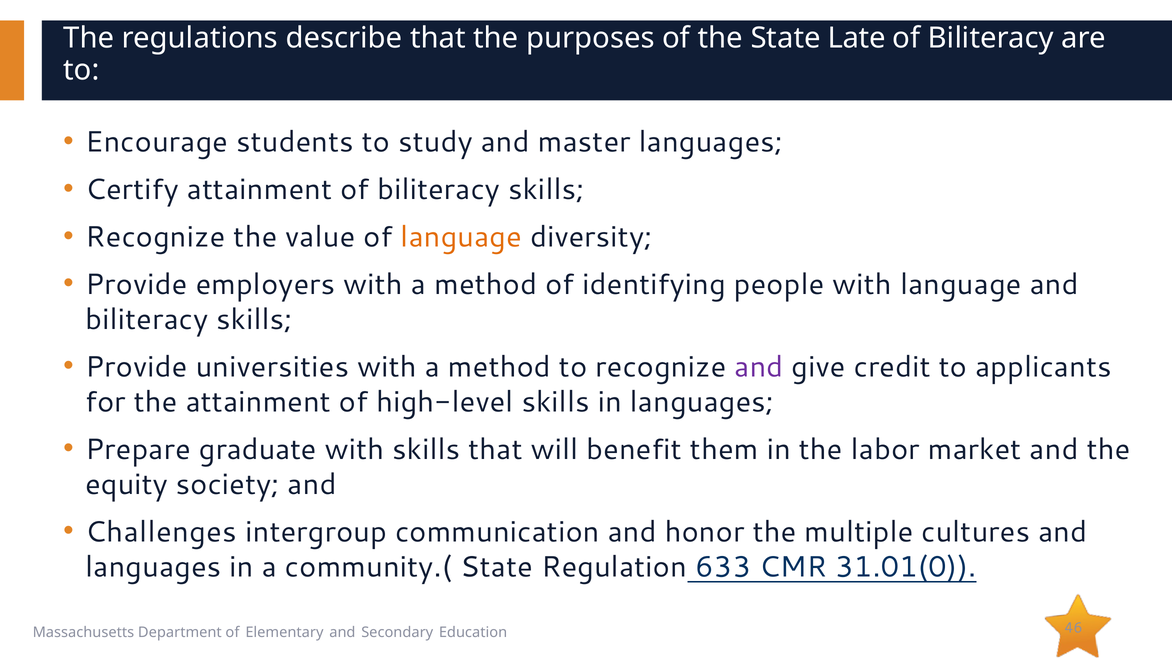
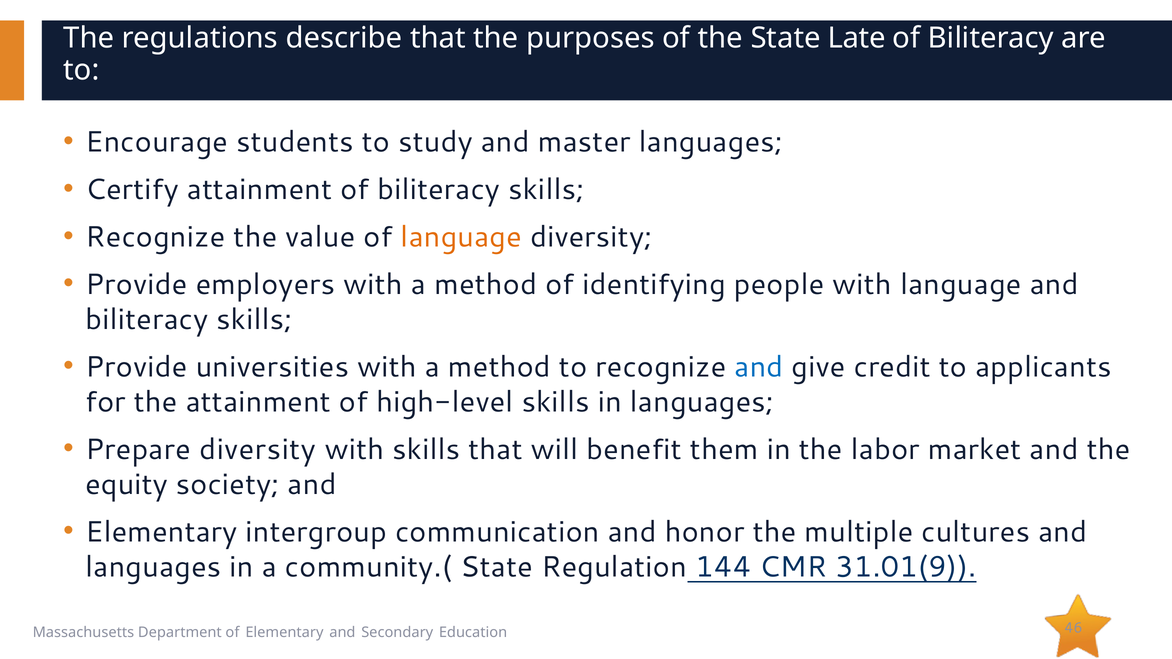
and at (759, 367) colour: purple -> blue
Prepare graduate: graduate -> diversity
Challenges at (161, 532): Challenges -> Elementary
633: 633 -> 144
31.01(0: 31.01(0 -> 31.01(9
